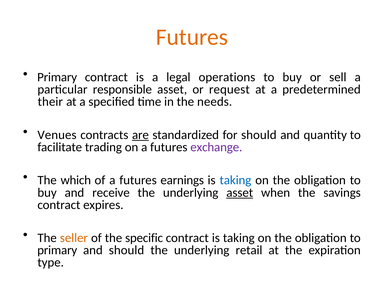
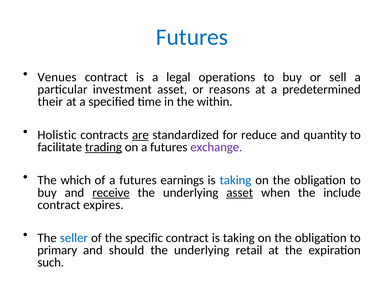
Futures at (192, 37) colour: orange -> blue
Primary at (57, 77): Primary -> Venues
responsible: responsible -> investment
request: request -> reasons
needs: needs -> within
Venues: Venues -> Holistic
for should: should -> reduce
trading underline: none -> present
receive underline: none -> present
savings: savings -> include
seller colour: orange -> blue
type: type -> such
